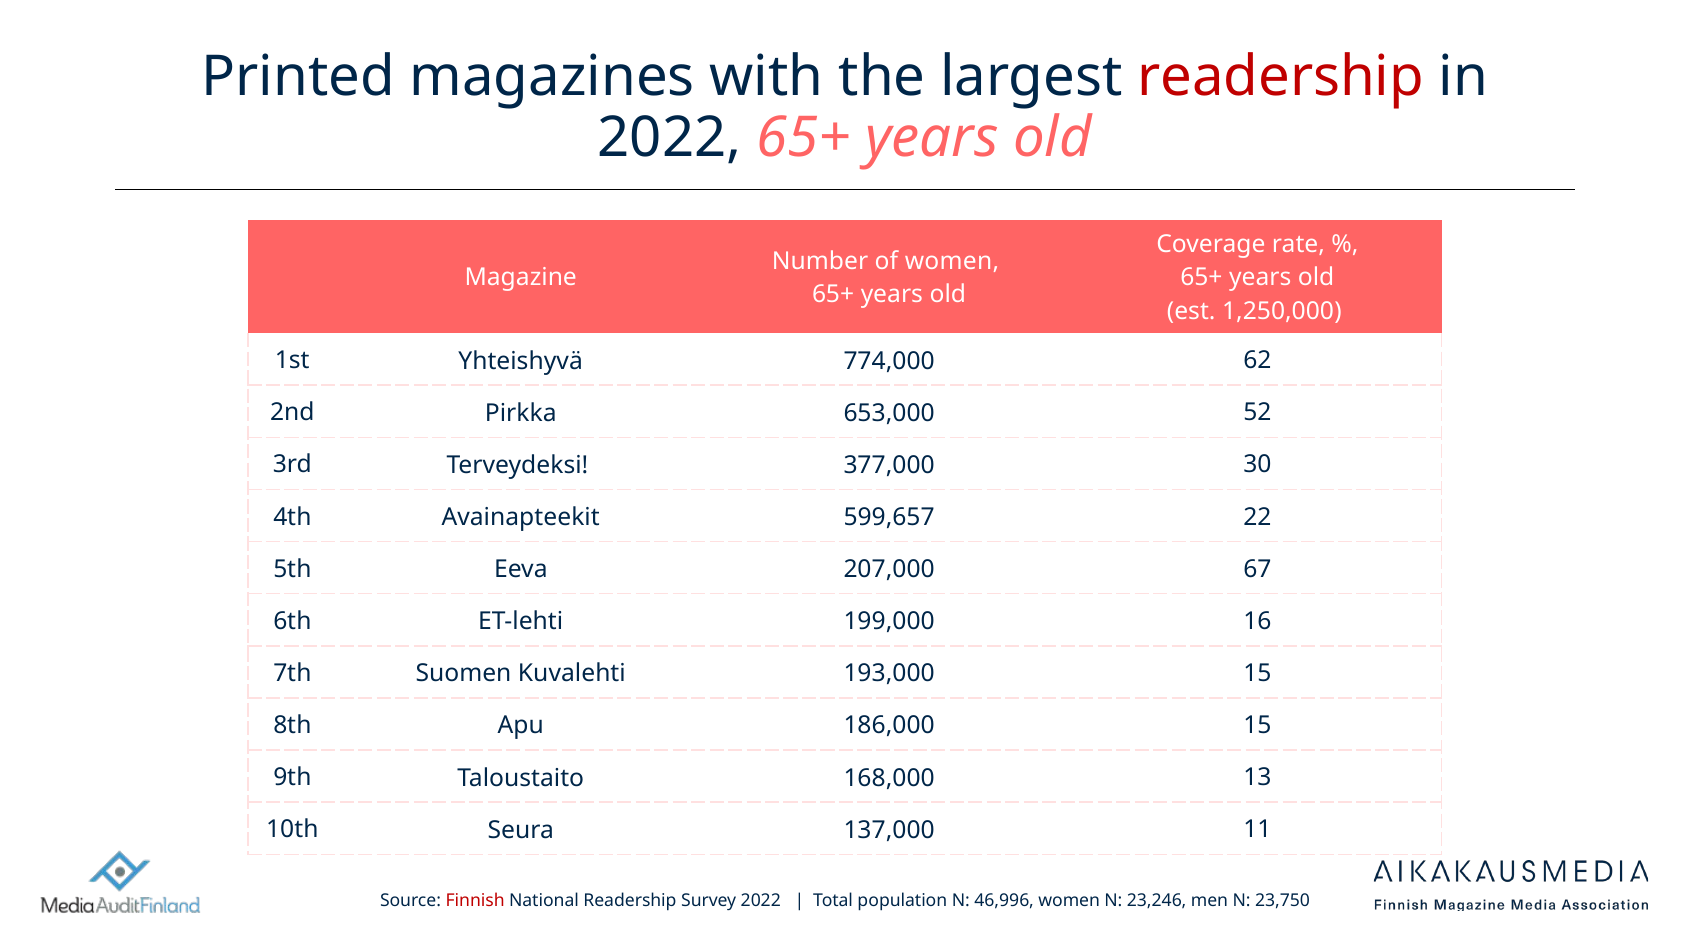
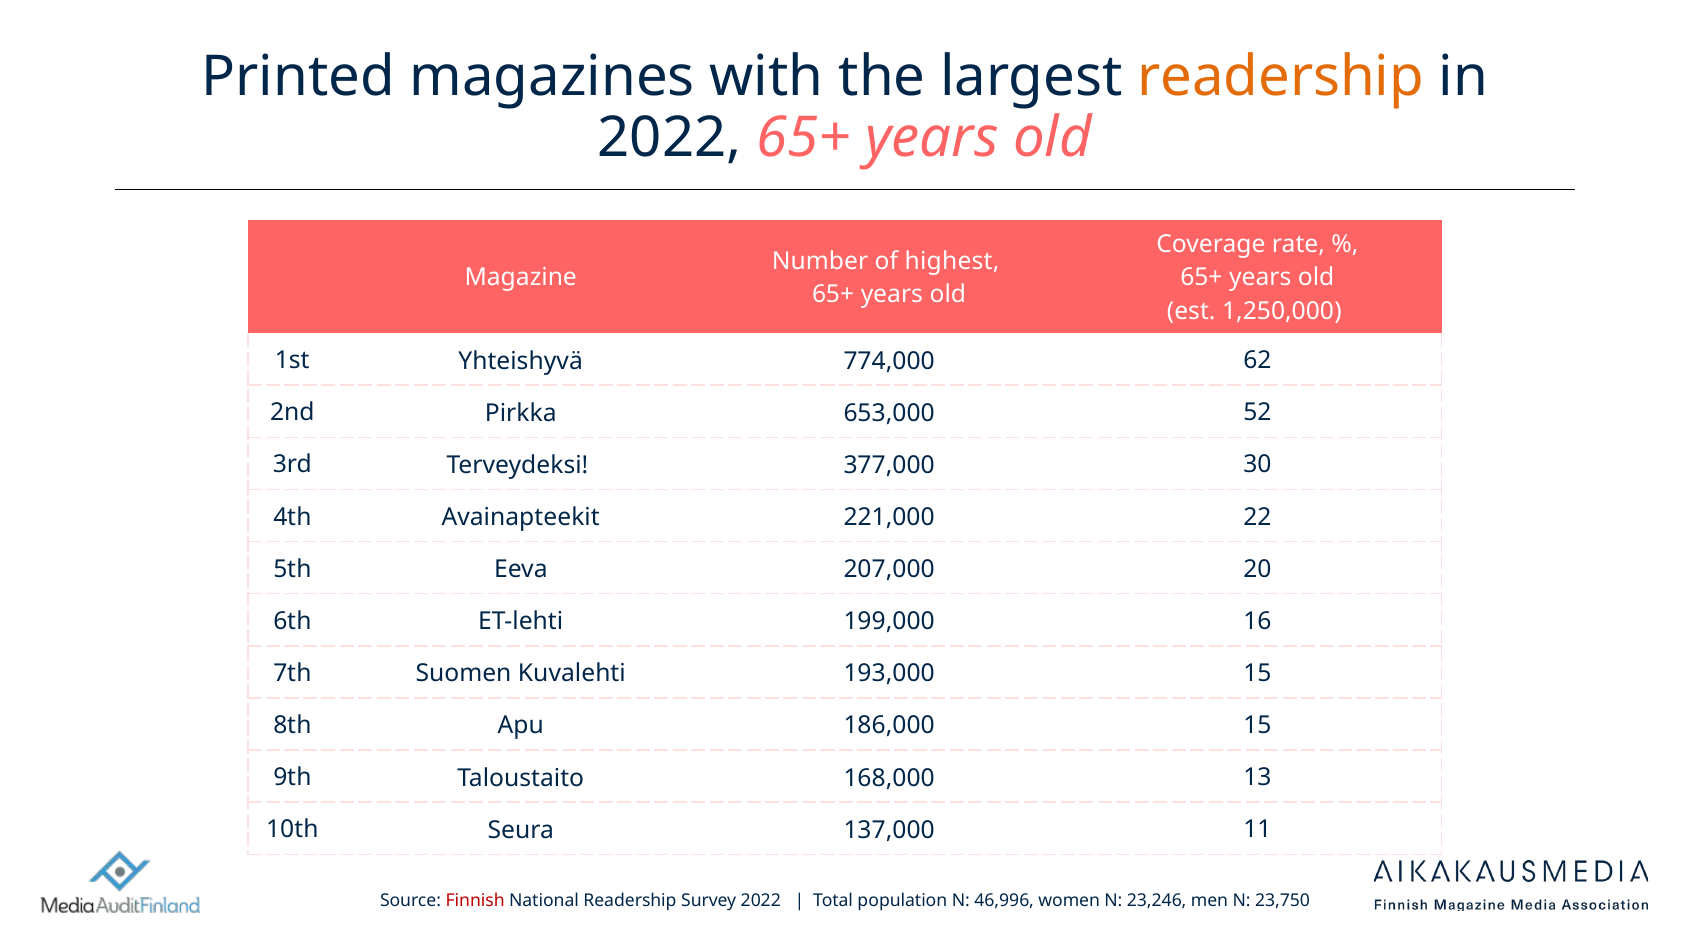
readership at (1281, 77) colour: red -> orange
of women: women -> highest
599,657: 599,657 -> 221,000
67: 67 -> 20
